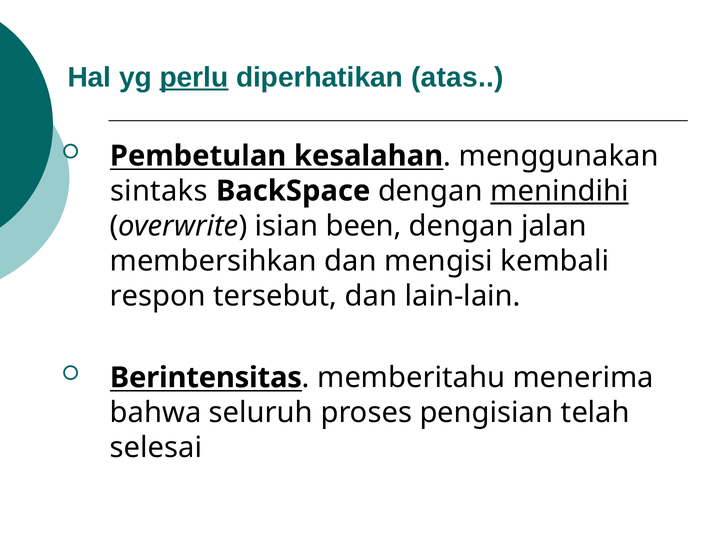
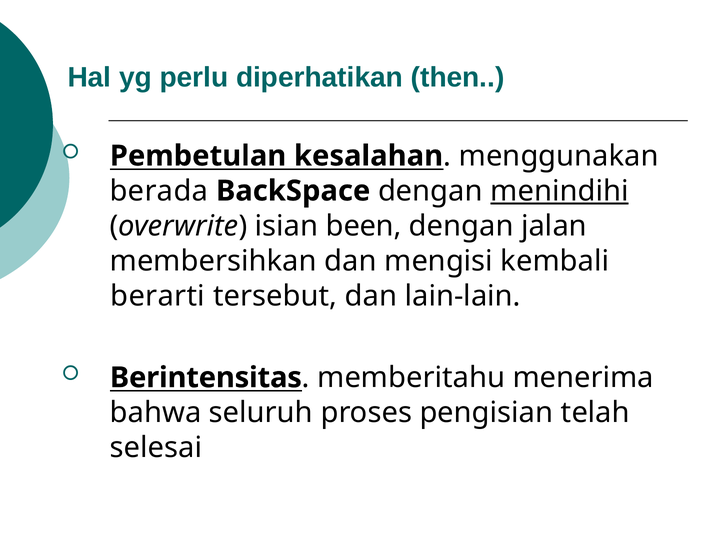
perlu underline: present -> none
atas: atas -> then
sintaks: sintaks -> berada
respon: respon -> berarti
